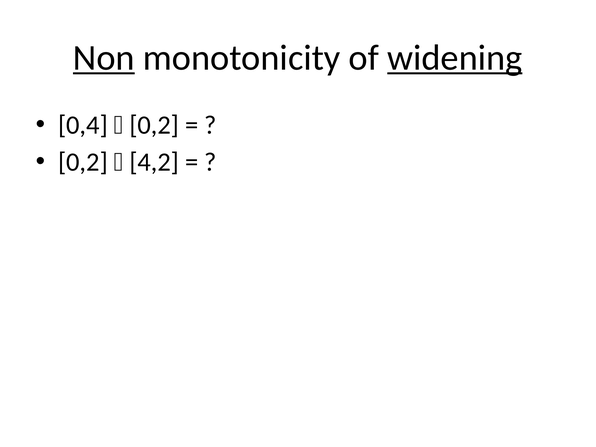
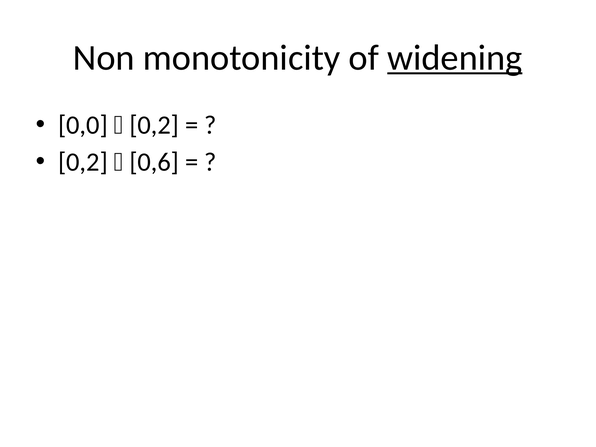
Non underline: present -> none
0,4: 0,4 -> 0,0
4,2: 4,2 -> 0,6
